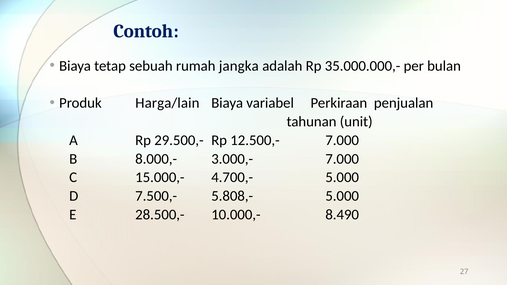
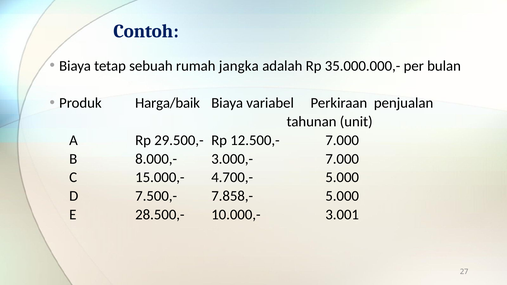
Harga/lain: Harga/lain -> Harga/baik
5.808,-: 5.808,- -> 7.858,-
8.490: 8.490 -> 3.001
